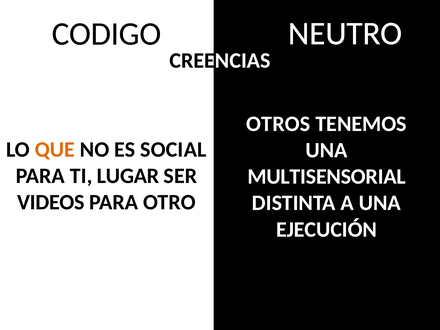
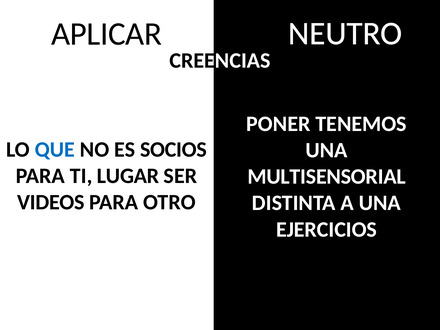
CODIGO: CODIGO -> APLICAR
OTROS: OTROS -> PONER
QUE colour: orange -> blue
SOCIAL: SOCIAL -> SOCIOS
EJECUCIÓN: EJECUCIÓN -> EJERCICIOS
